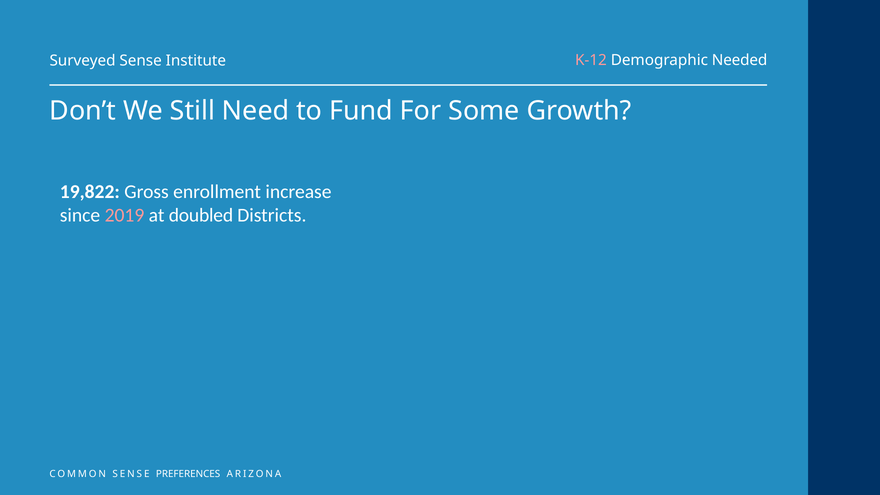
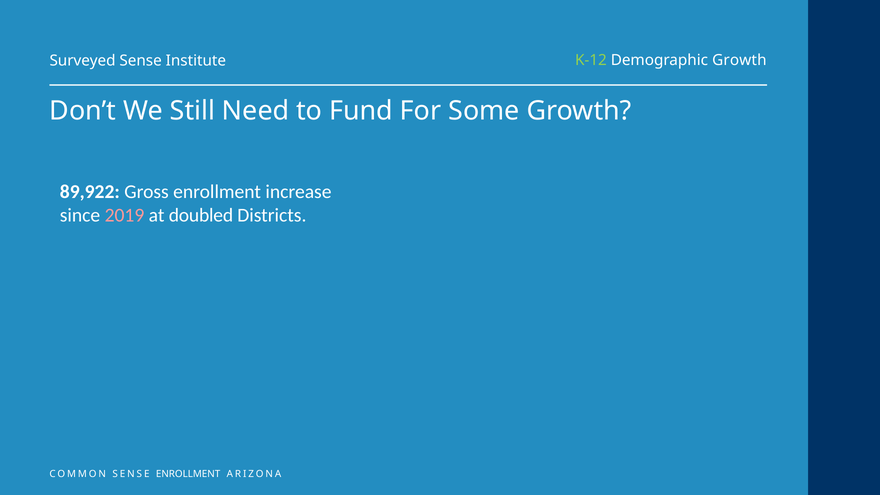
K-12 colour: pink -> light green
Demographic Needed: Needed -> Growth
19,822: 19,822 -> 89,922
SENSE PREFERENCES: PREFERENCES -> ENROLLMENT
